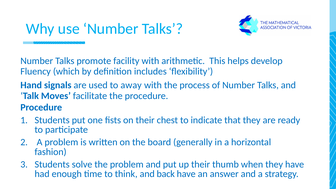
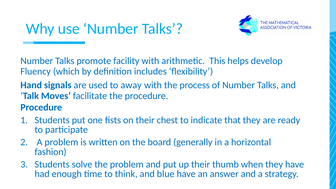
back: back -> blue
